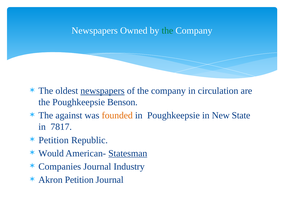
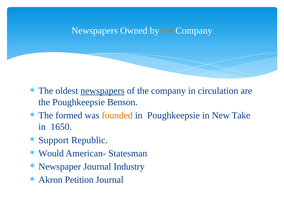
the at (167, 31) colour: green -> orange
against: against -> formed
State: State -> Take
7817: 7817 -> 1650
Petition at (54, 140): Petition -> Support
Statesman underline: present -> none
Companies: Companies -> Newspaper
